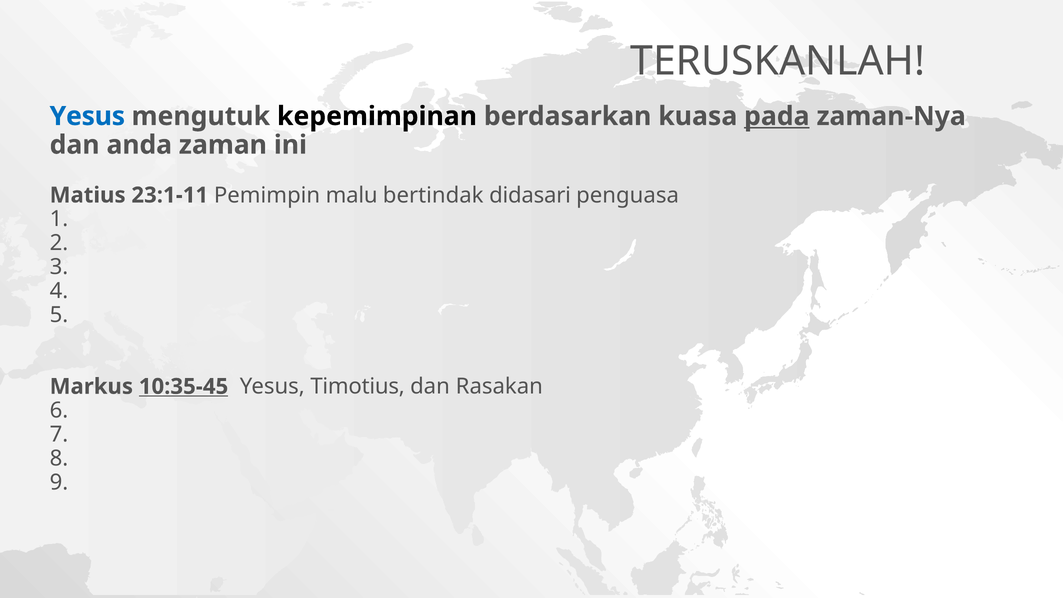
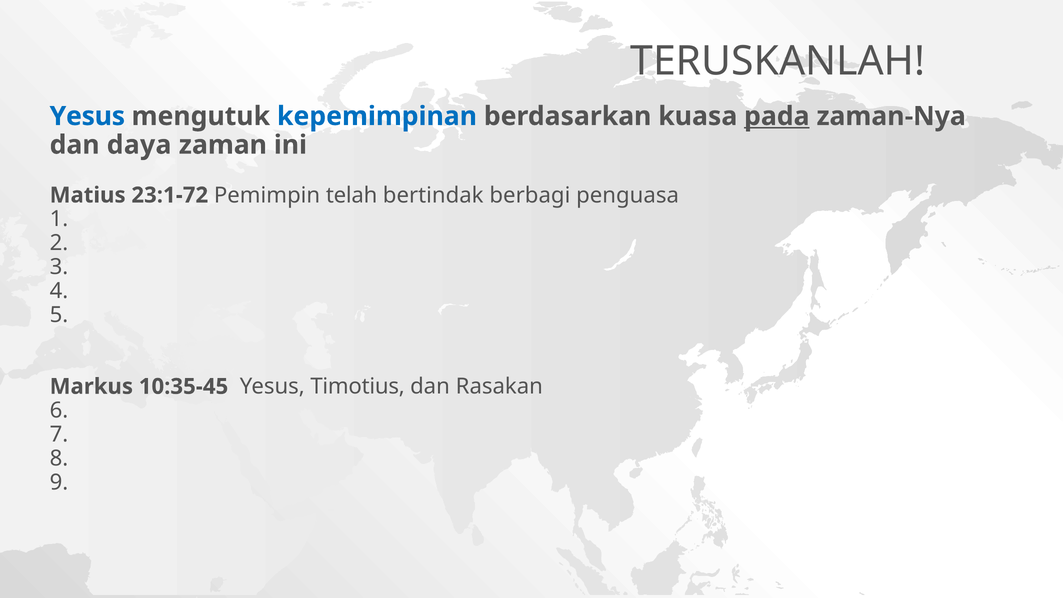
kepemimpinan colour: black -> blue
anda: anda -> daya
23:1-11: 23:1-11 -> 23:1-72
malu: malu -> telah
didasari: didasari -> berbagi
10:35-45 underline: present -> none
